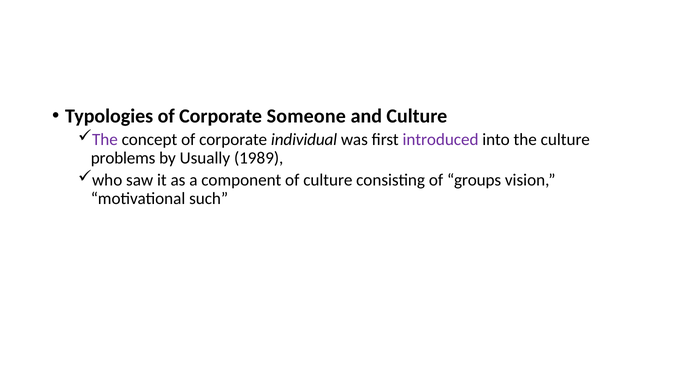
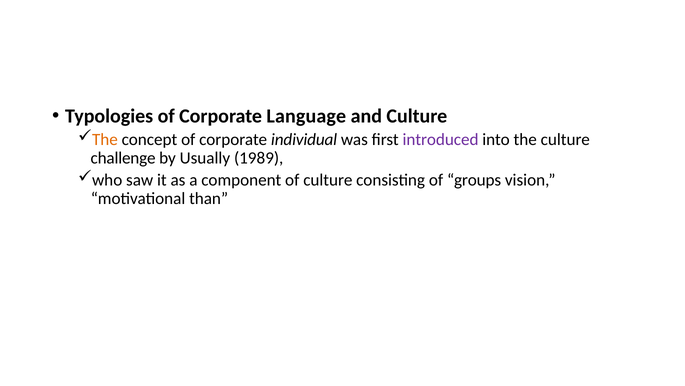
Someone: Someone -> Language
The at (105, 139) colour: purple -> orange
problems: problems -> challenge
such: such -> than
